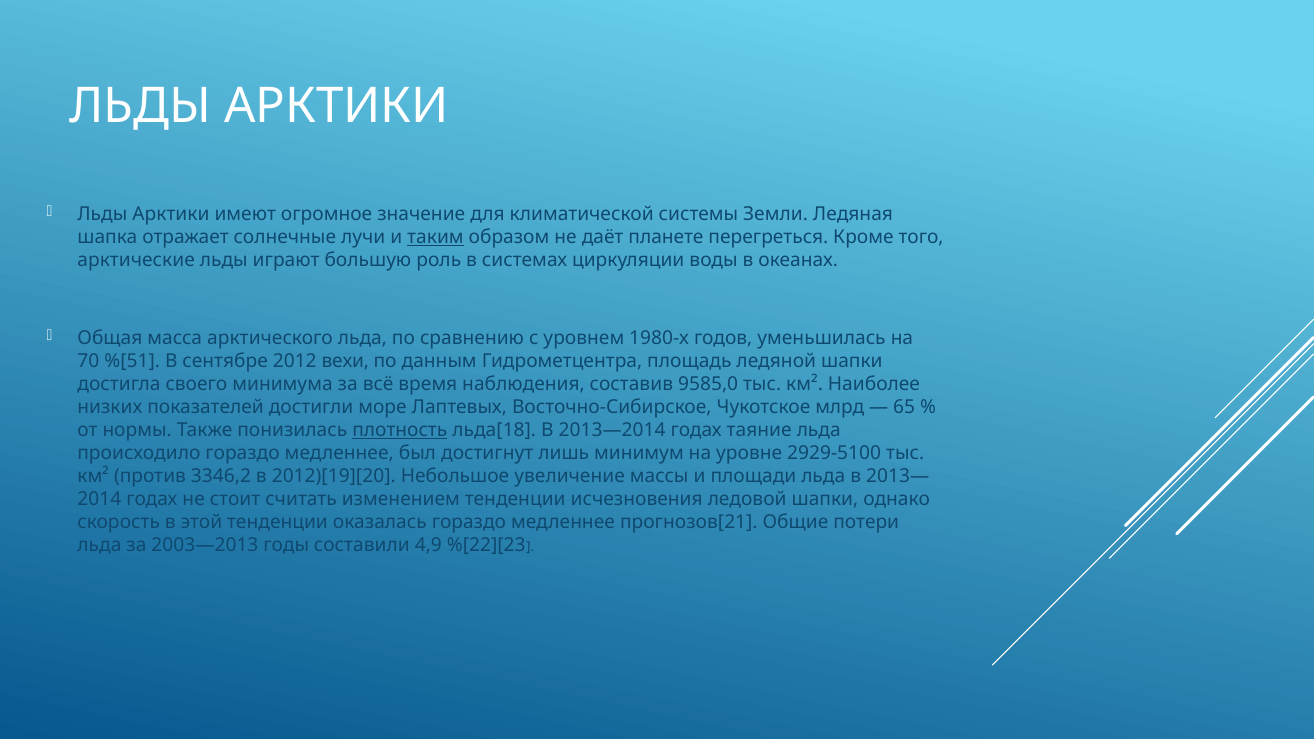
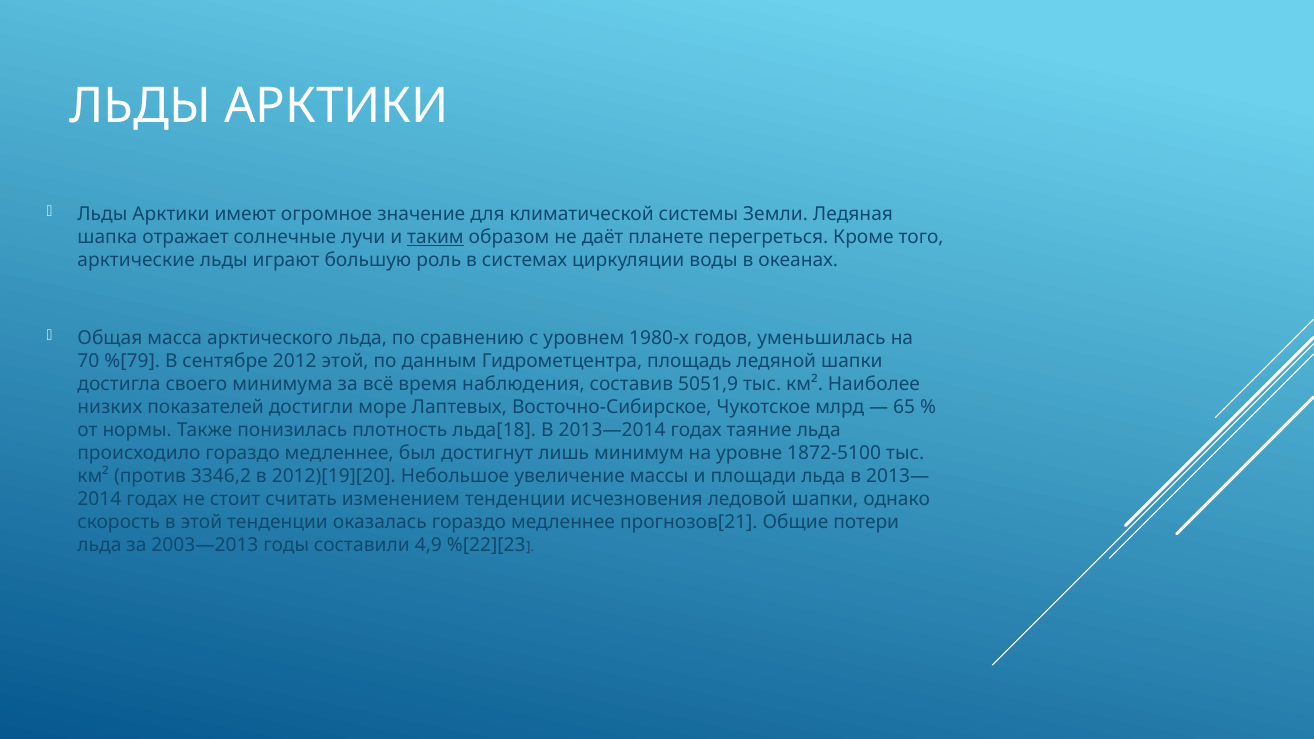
%[51: %[51 -> %[79
2012 вехи: вехи -> этой
9585,0: 9585,0 -> 5051,9
плотность underline: present -> none
2929-5100: 2929-5100 -> 1872-5100
